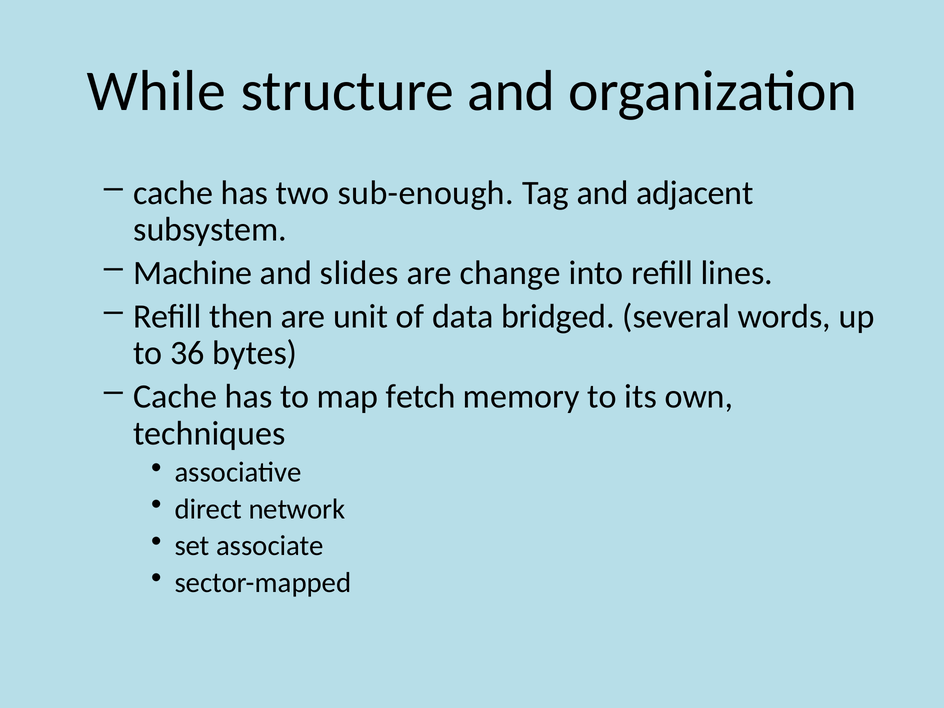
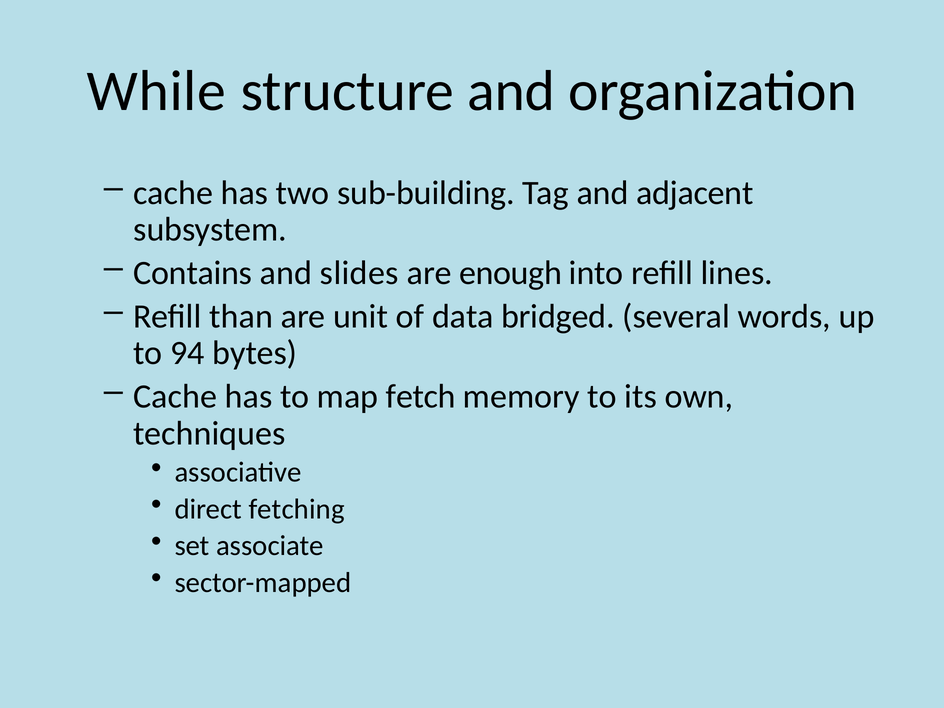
sub-enough: sub-enough -> sub-building
Machine: Machine -> Contains
change: change -> enough
then: then -> than
36: 36 -> 94
network: network -> fetching
